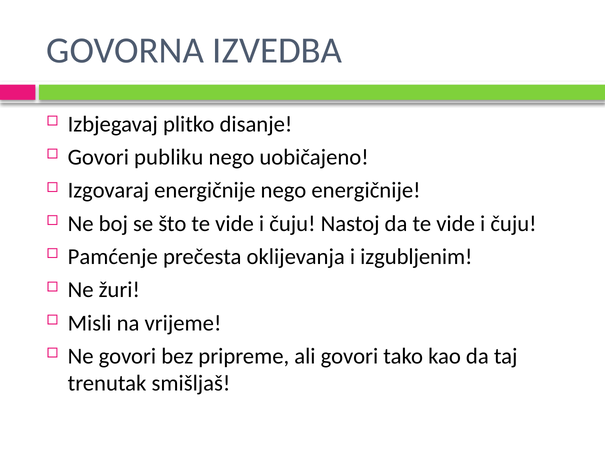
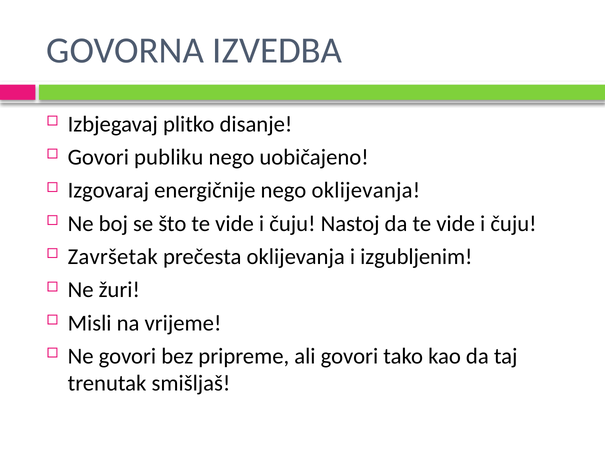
nego energičnije: energičnije -> oklijevanja
Pamćenje: Pamćenje -> Završetak
